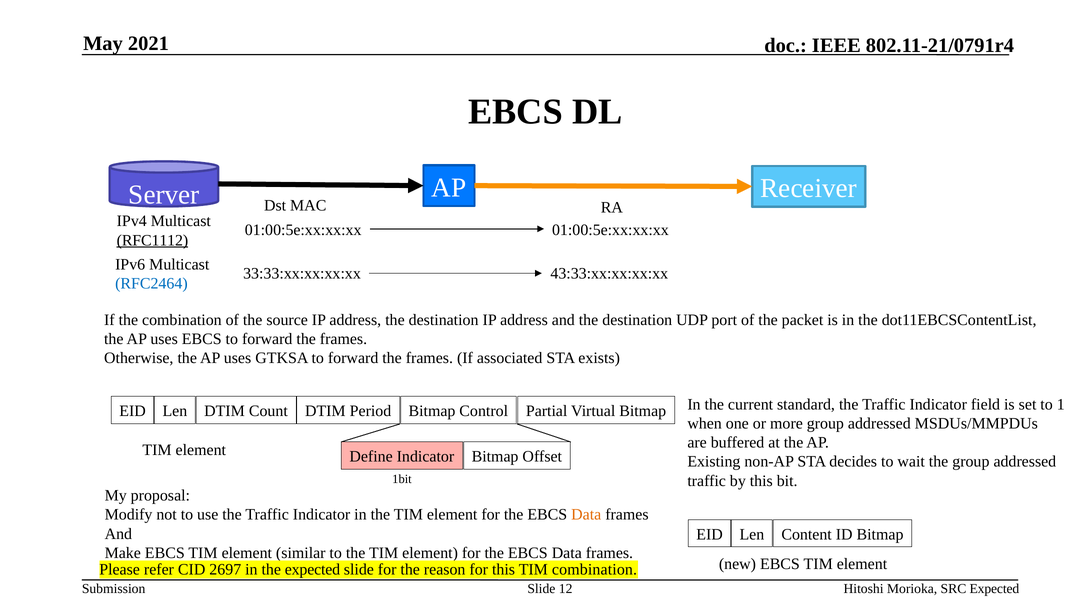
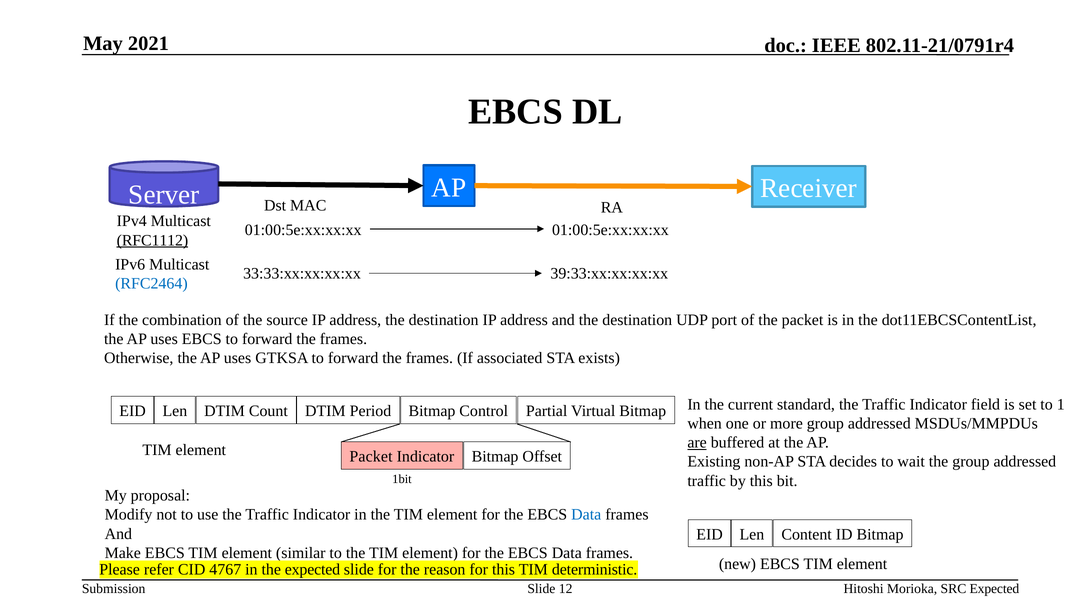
43:33:xx:xx:xx:xx: 43:33:xx:xx:xx:xx -> 39:33:xx:xx:xx:xx
are underline: none -> present
Define at (371, 456): Define -> Packet
Data at (586, 514) colour: orange -> blue
2697: 2697 -> 4767
TIM combination: combination -> deterministic
